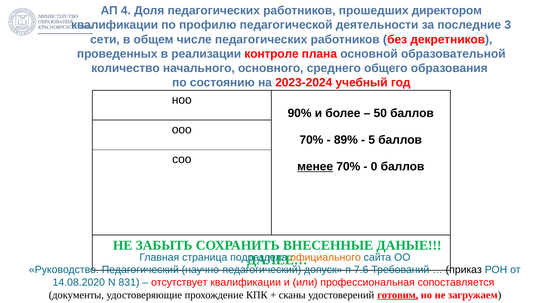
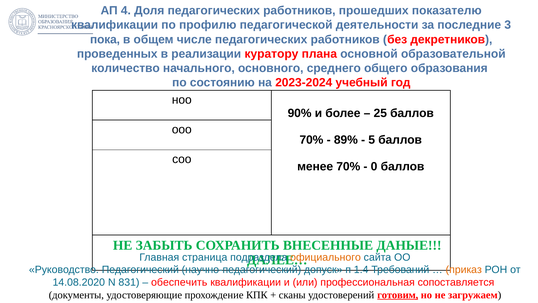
директором: директором -> показателю
сети: сети -> пока
контроле: контроле -> куратору
50: 50 -> 25
менее underline: present -> none
7.6: 7.6 -> 1.4
приказ colour: black -> orange
отсутствует: отсутствует -> обеспечить
